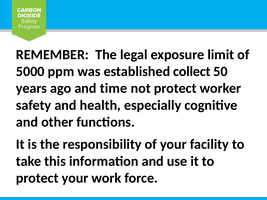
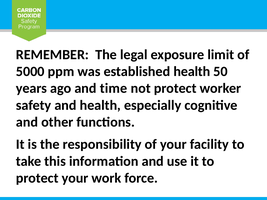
established collect: collect -> health
